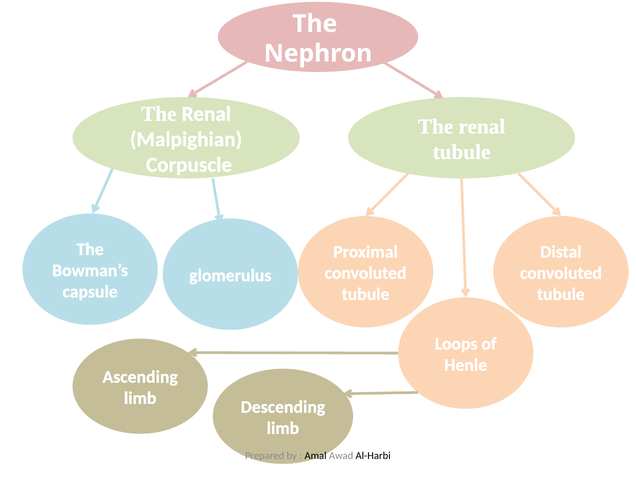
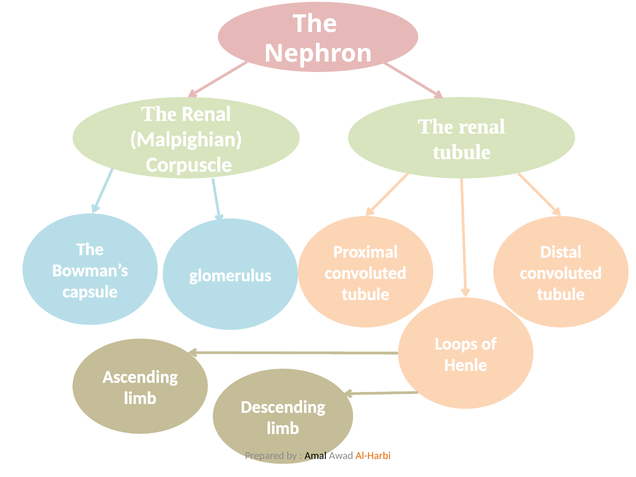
Al-Harbi colour: black -> orange
